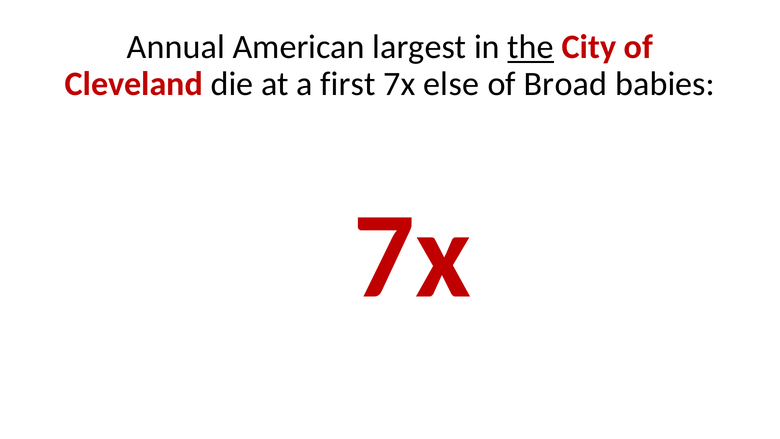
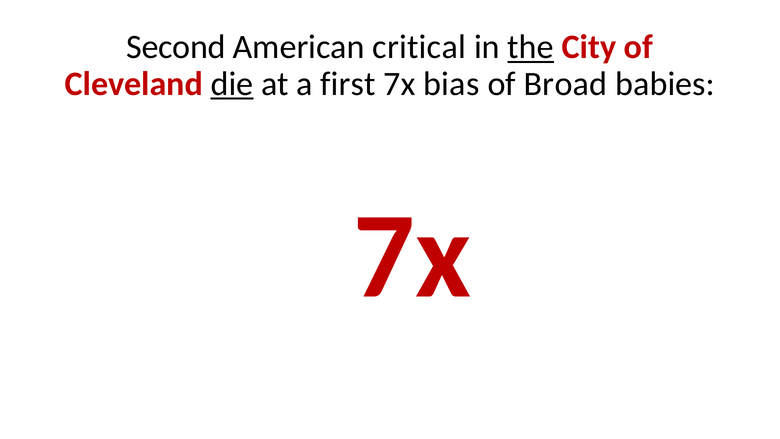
Annual: Annual -> Second
largest: largest -> critical
die underline: none -> present
else: else -> bias
